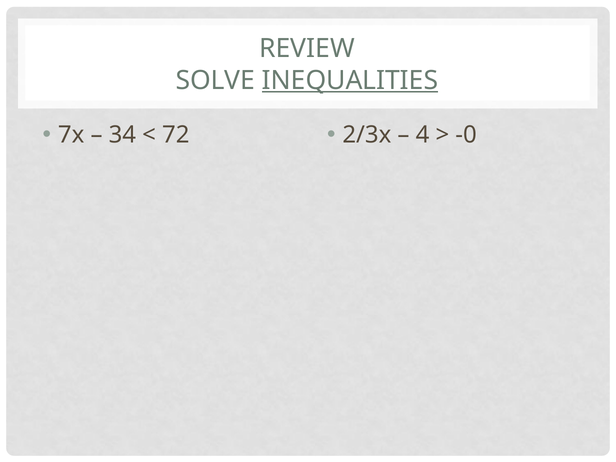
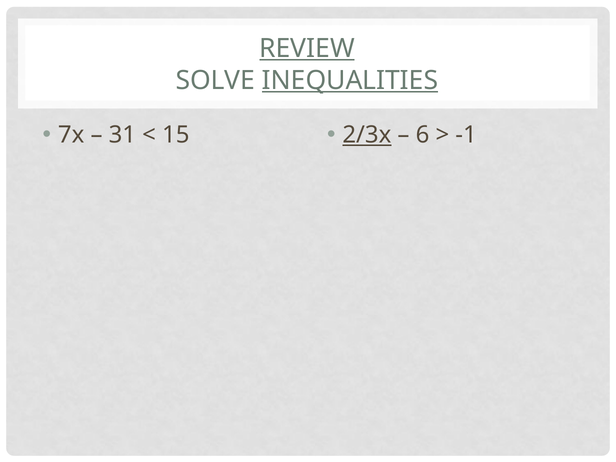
REVIEW underline: none -> present
34: 34 -> 31
72: 72 -> 15
2/3x underline: none -> present
4: 4 -> 6
-0: -0 -> -1
